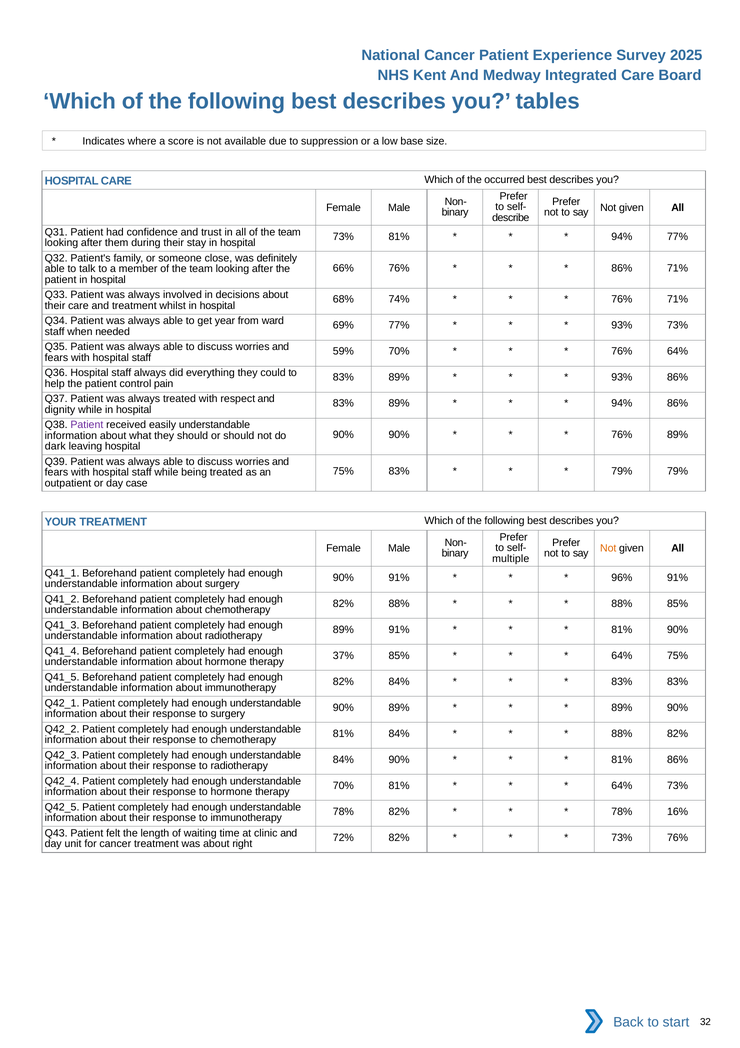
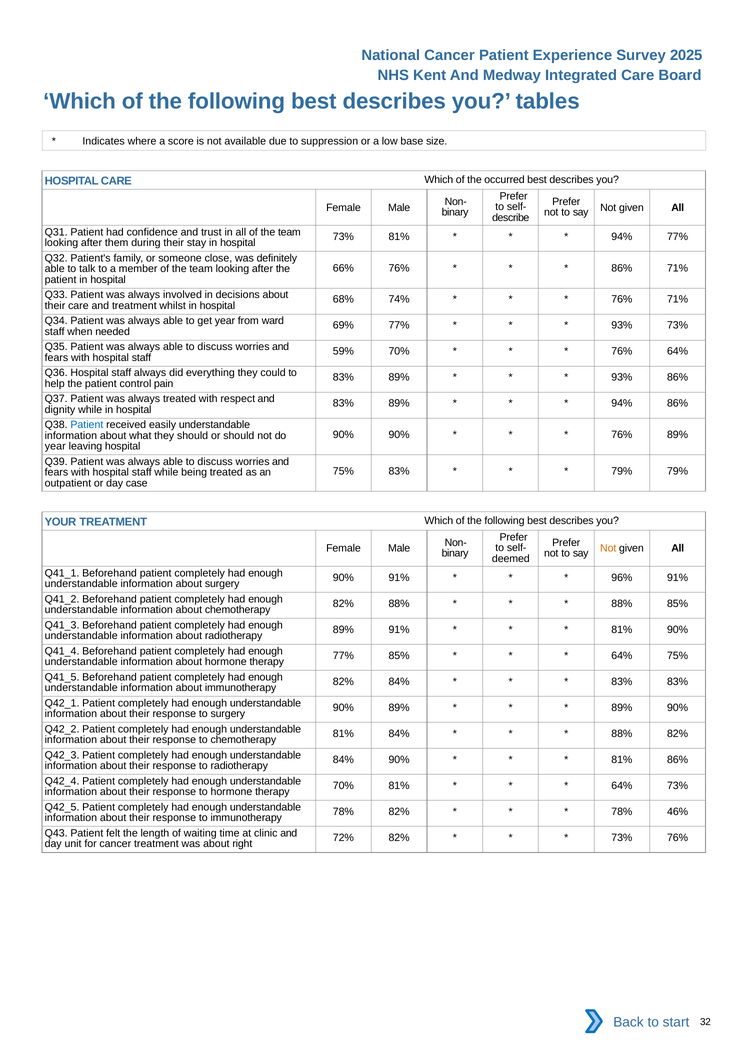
Patient at (87, 425) colour: purple -> blue
dark at (55, 446): dark -> year
multiple: multiple -> deemed
37% at (343, 655): 37% -> 77%
16%: 16% -> 46%
